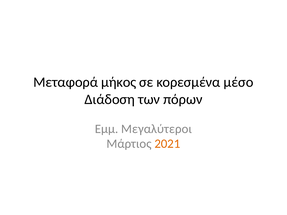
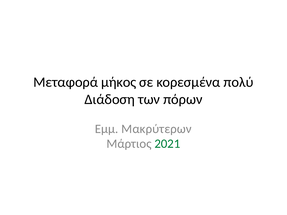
μέσο: μέσο -> πολύ
Μεγαλύτεροι: Μεγαλύτεροι -> Μακρύτερων
2021 colour: orange -> green
